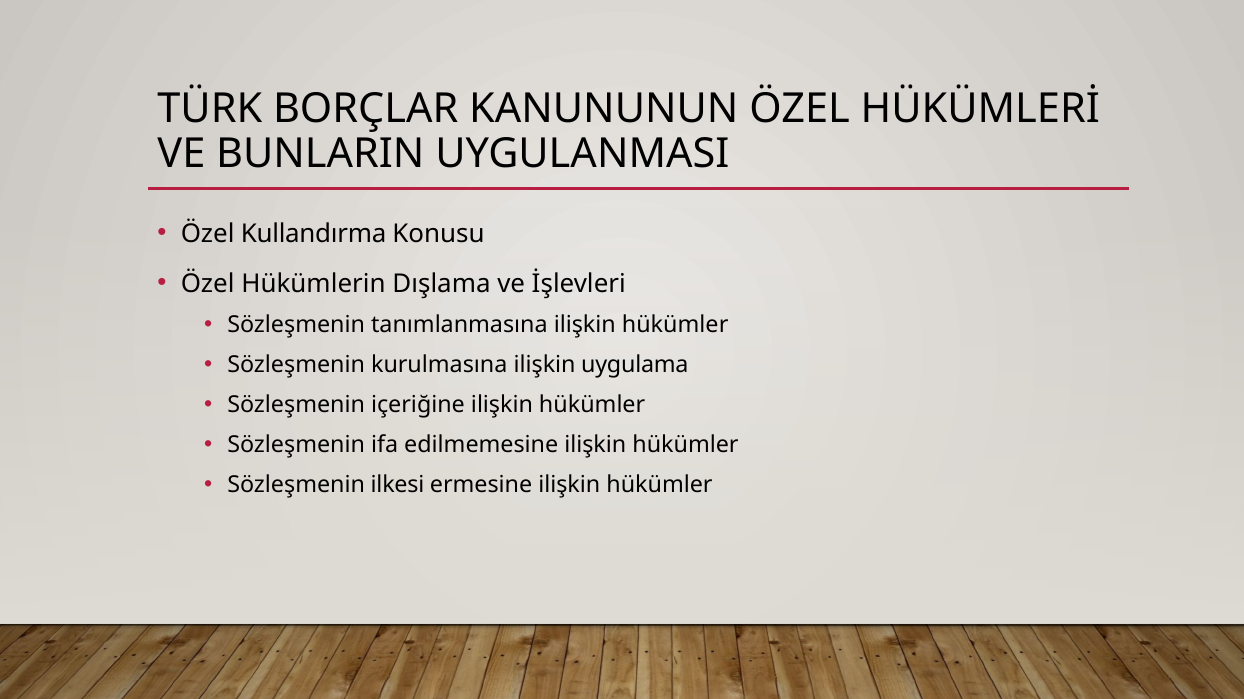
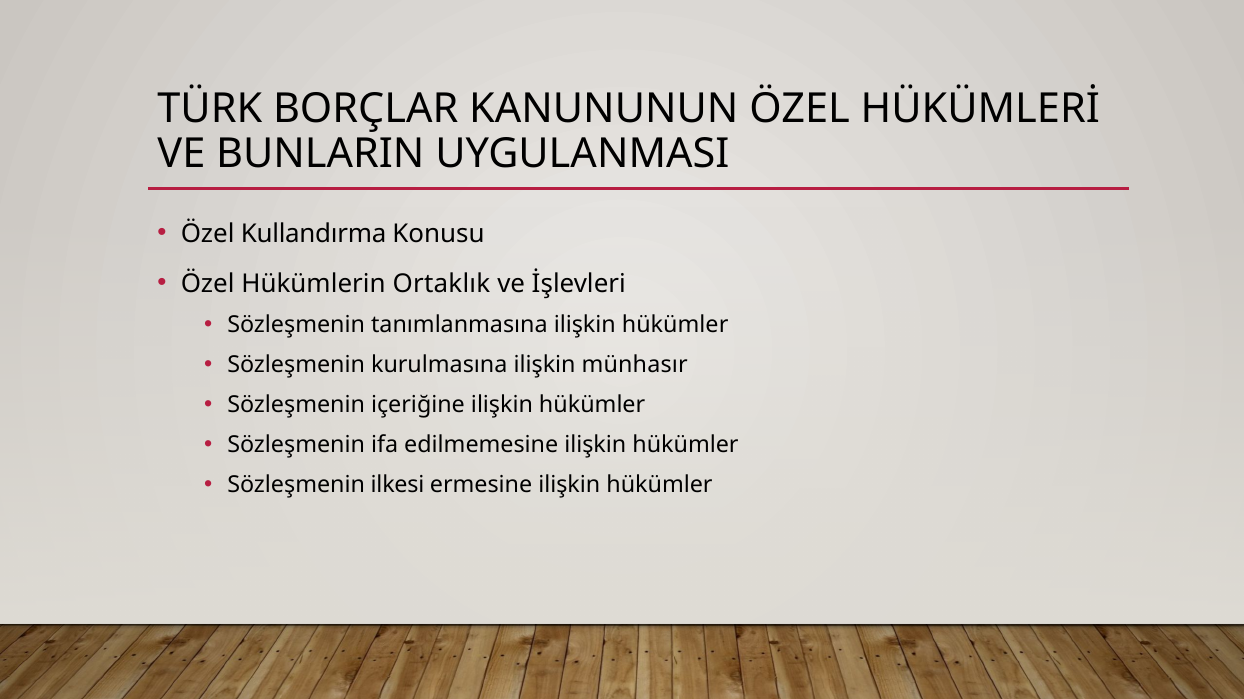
Dışlama: Dışlama -> Ortaklık
uygulama: uygulama -> münhasır
